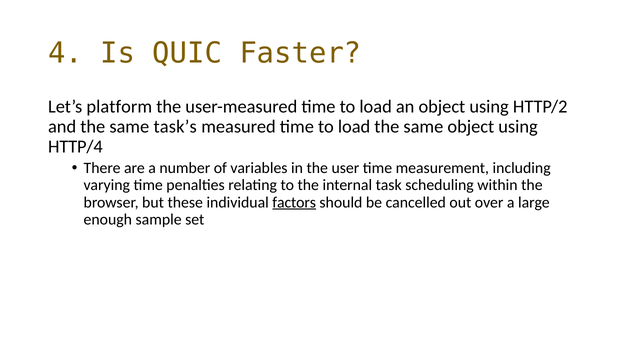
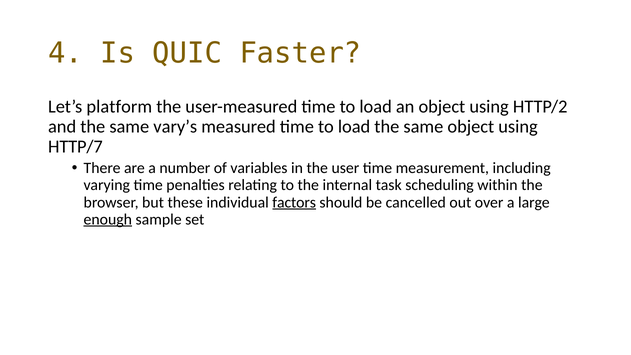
task’s: task’s -> vary’s
HTTP/4: HTTP/4 -> HTTP/7
enough underline: none -> present
